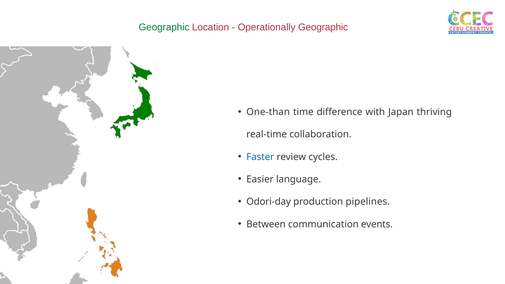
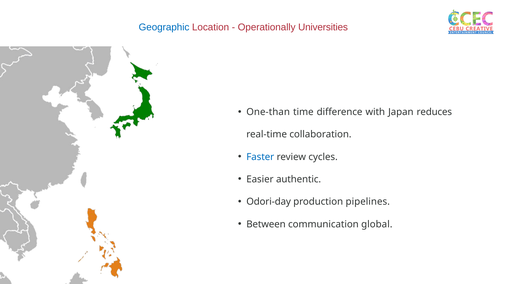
Geographic at (164, 27) colour: green -> blue
Operationally Geographic: Geographic -> Universities
thriving: thriving -> reduces
language: language -> authentic
events: events -> global
